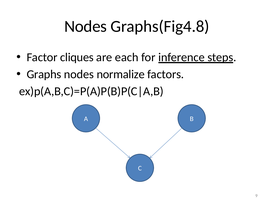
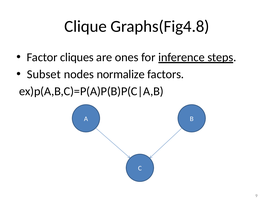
Nodes at (86, 27): Nodes -> Clique
each: each -> ones
Graphs: Graphs -> Subset
